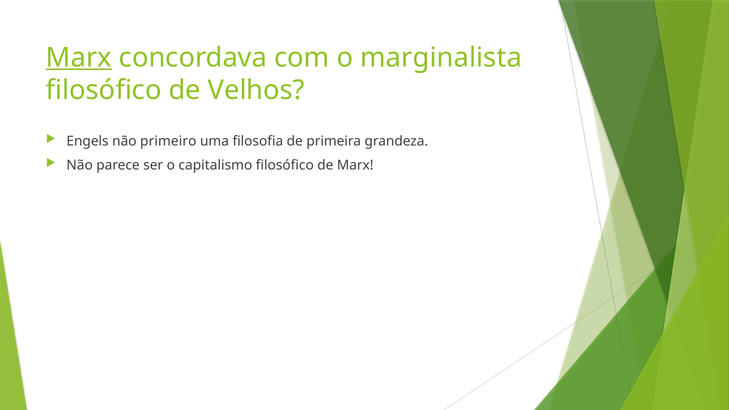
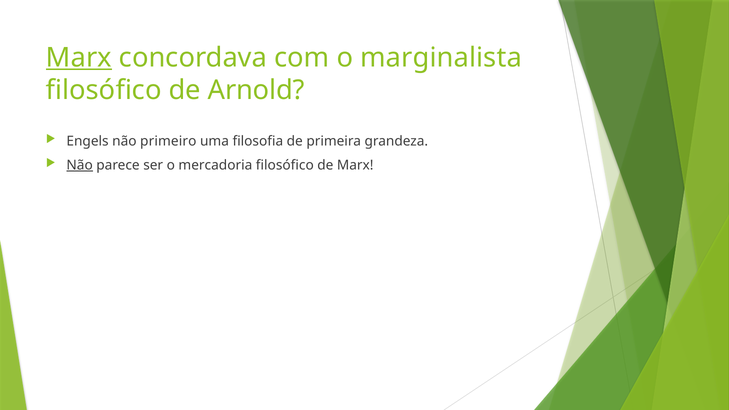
Velhos: Velhos -> Arnold
Não at (80, 165) underline: none -> present
capitalismo: capitalismo -> mercadoria
